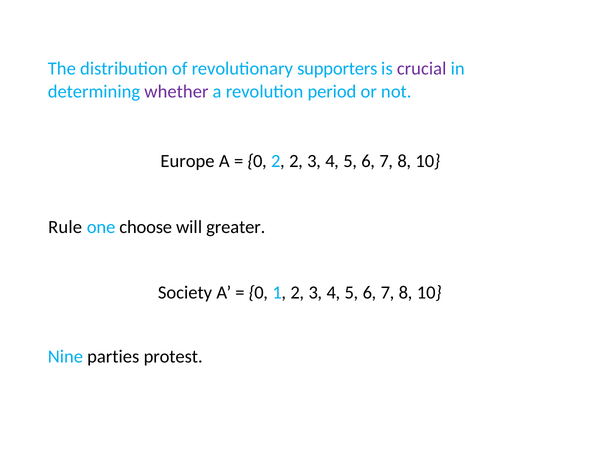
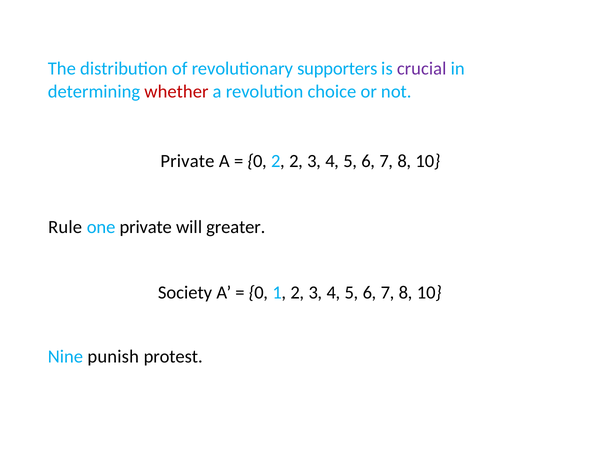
whether colour: purple -> red
period: period -> choice
Europe at (188, 161): Europe -> Private
one choose: choose -> private
parties: parties -> punish
